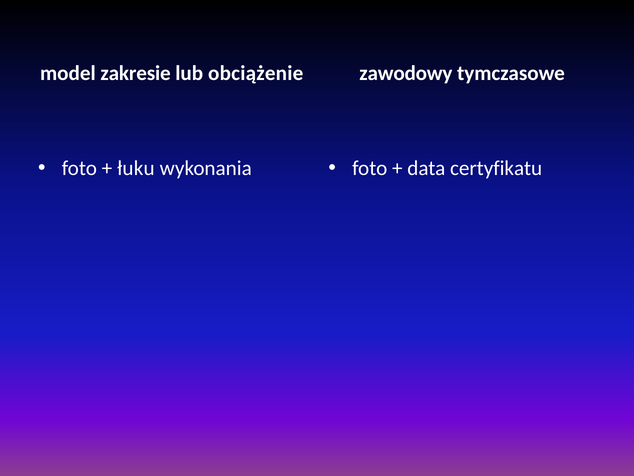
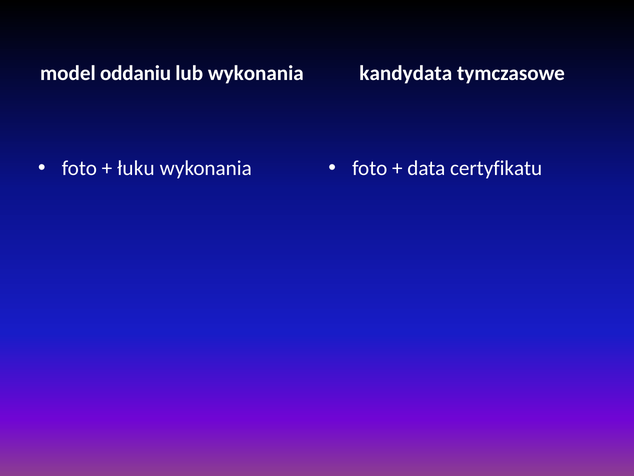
zakresie: zakresie -> oddaniu
lub obciążenie: obciążenie -> wykonania
zawodowy: zawodowy -> kandydata
